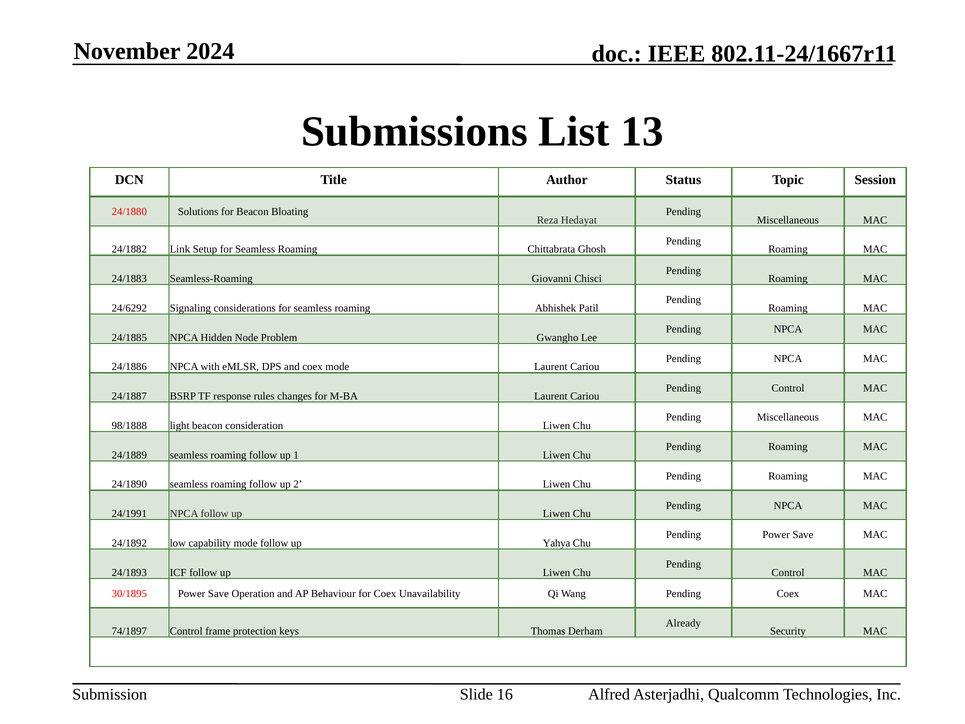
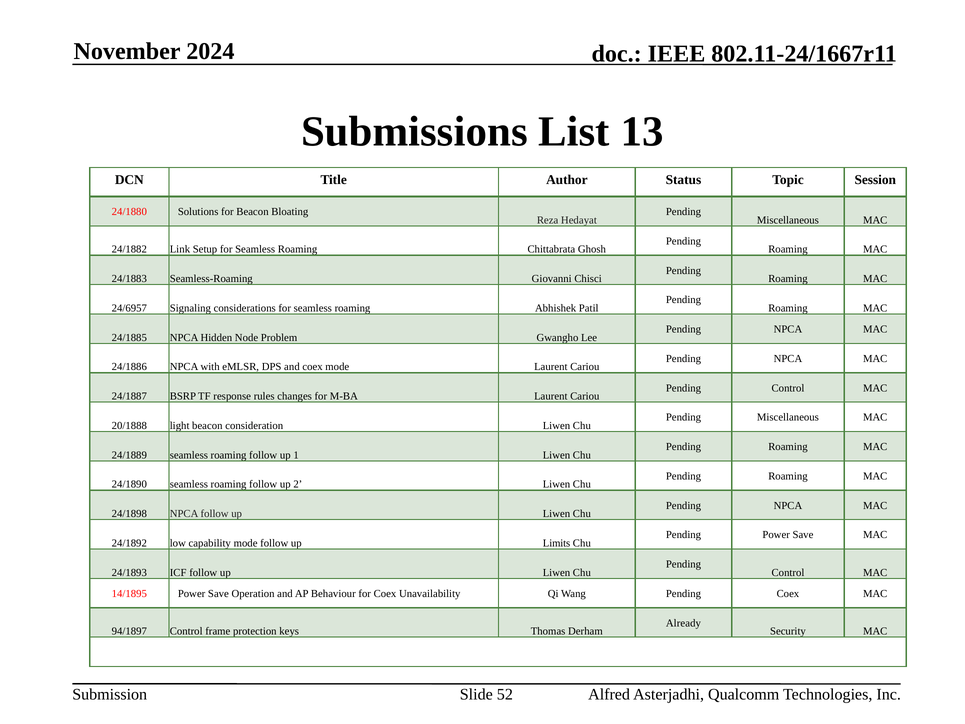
24/6292: 24/6292 -> 24/6957
98/1888: 98/1888 -> 20/1888
24/1991: 24/1991 -> 24/1898
Yahya: Yahya -> Limits
30/1895: 30/1895 -> 14/1895
74/1897: 74/1897 -> 94/1897
16: 16 -> 52
